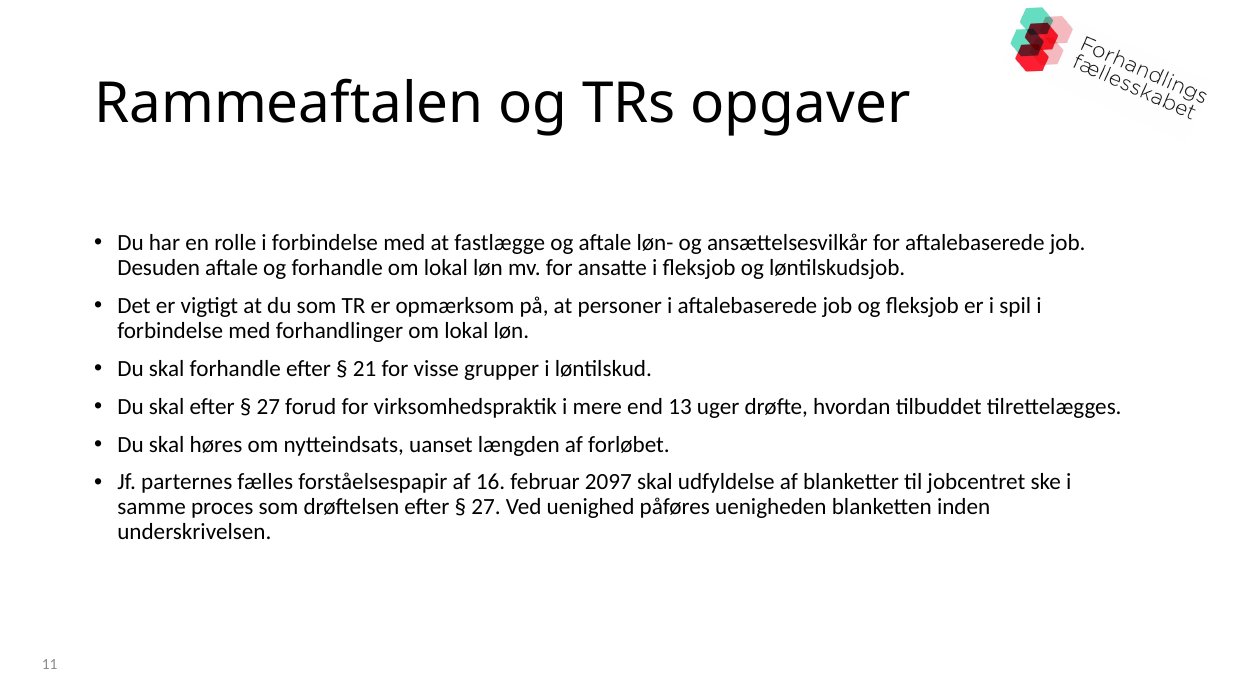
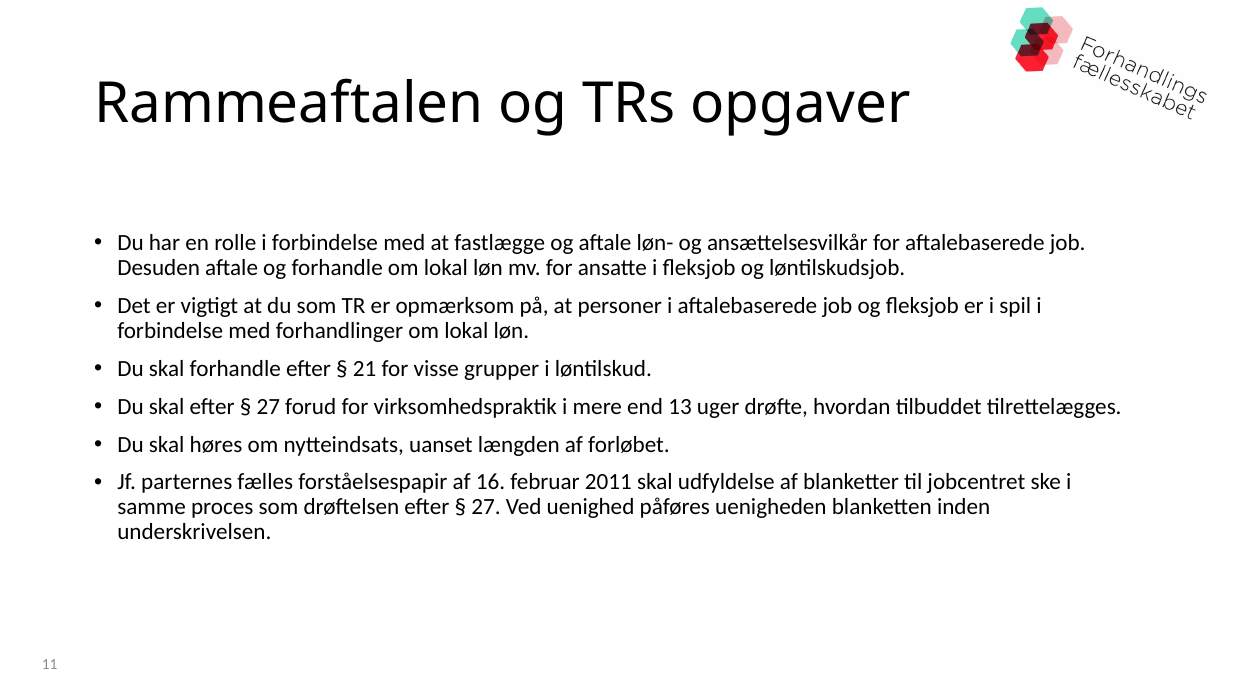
2097: 2097 -> 2011
